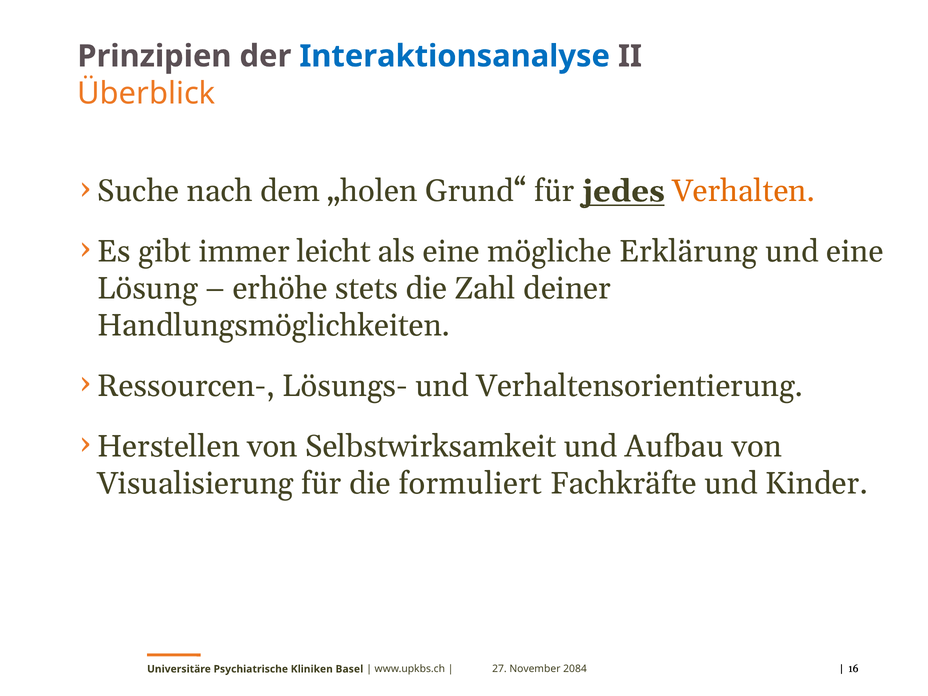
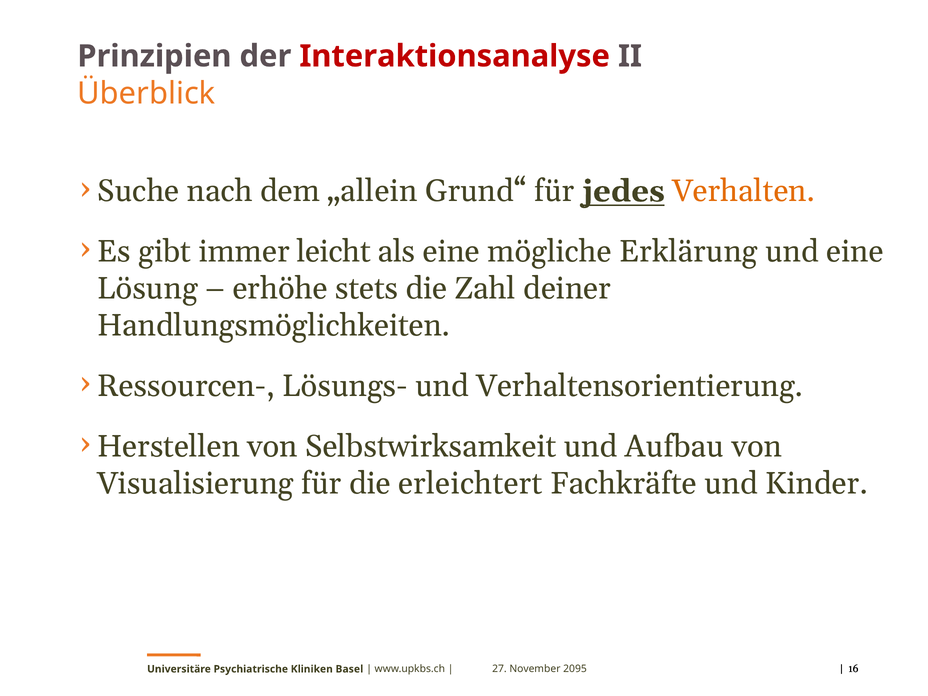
Interaktionsanalyse colour: blue -> red
„holen: „holen -> „allein
formuliert: formuliert -> erleichtert
2084: 2084 -> 2095
